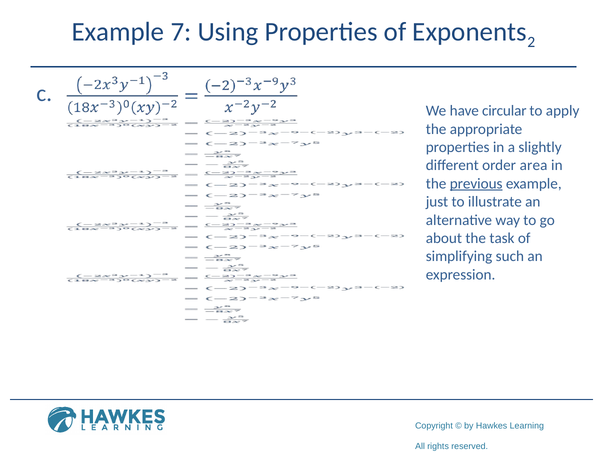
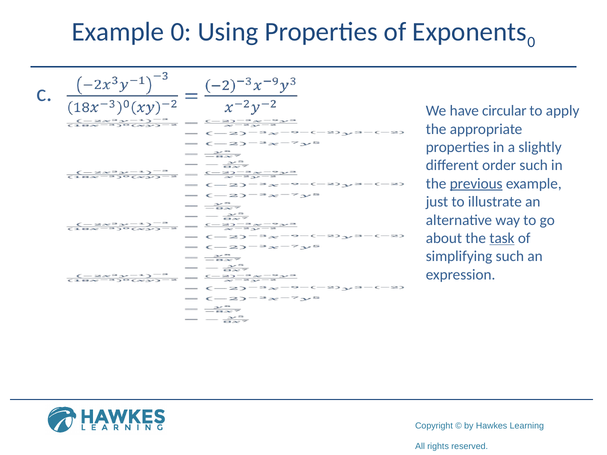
Example 7: 7 -> 0
2 at (531, 42): 2 -> 0
order area: area -> such
task underline: none -> present
